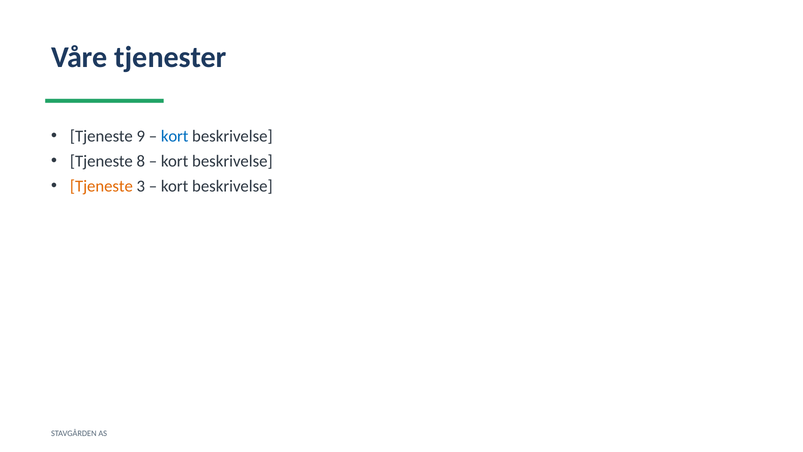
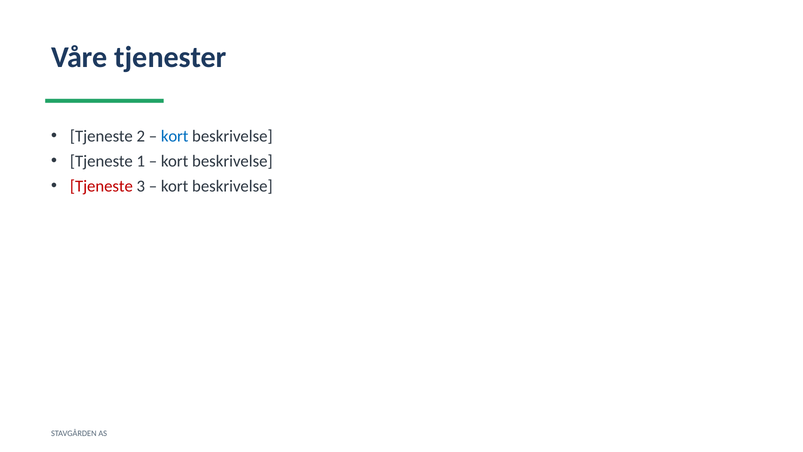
9: 9 -> 2
8: 8 -> 1
Tjeneste at (101, 186) colour: orange -> red
